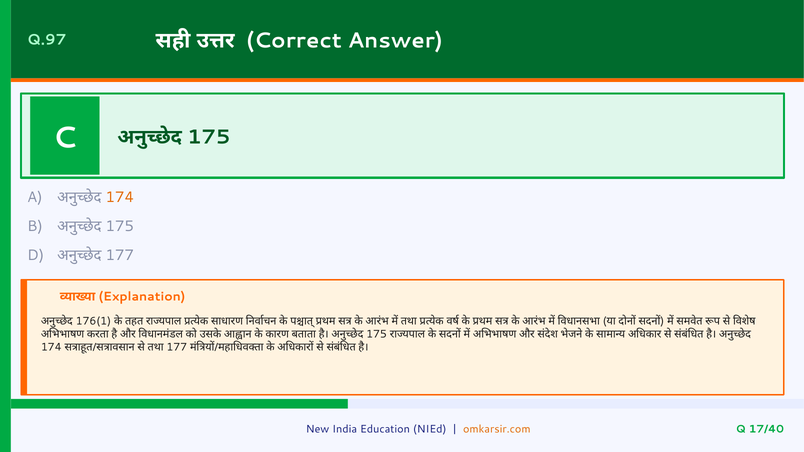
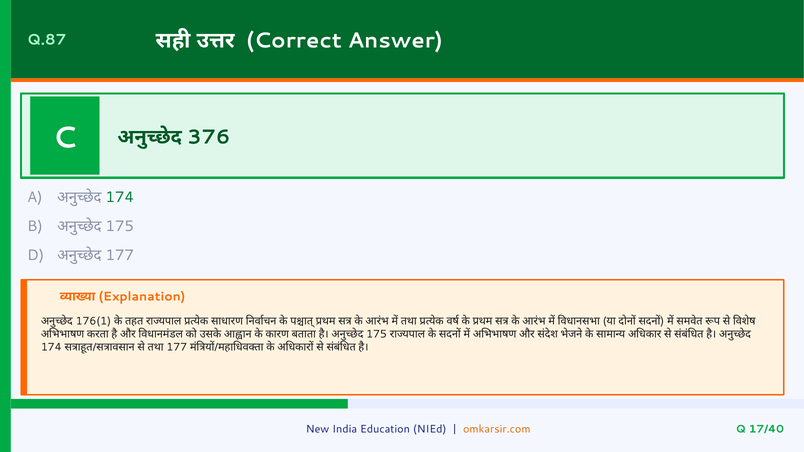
Q.97: Q.97 -> Q.87
175 at (209, 137): 175 -> 376
174 at (120, 198) colour: orange -> green
